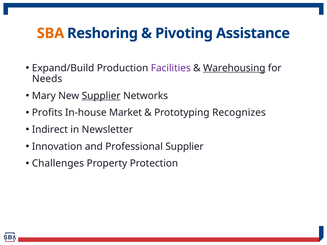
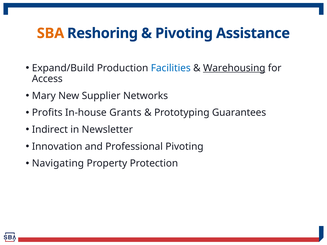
Facilities colour: purple -> blue
Needs: Needs -> Access
Supplier at (101, 96) underline: present -> none
Market: Market -> Grants
Recognizes: Recognizes -> Guarantees
Professional Supplier: Supplier -> Pivoting
Challenges: Challenges -> Navigating
